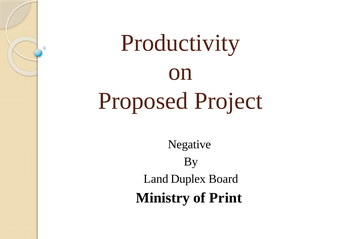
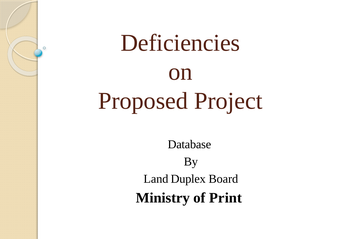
Productivity: Productivity -> Deficiencies
Negative: Negative -> Database
